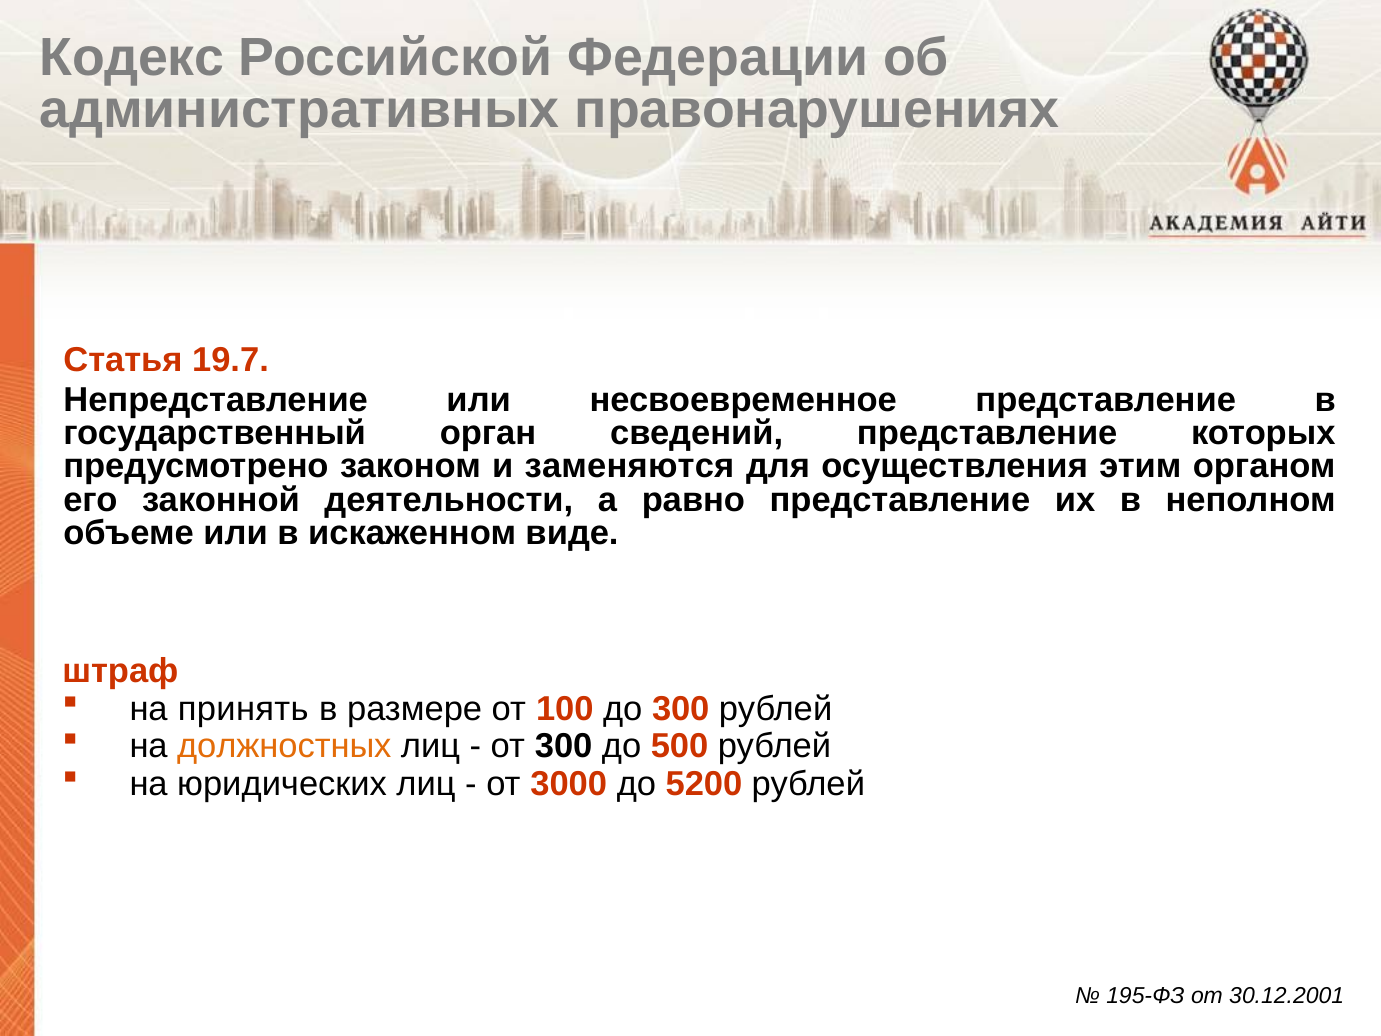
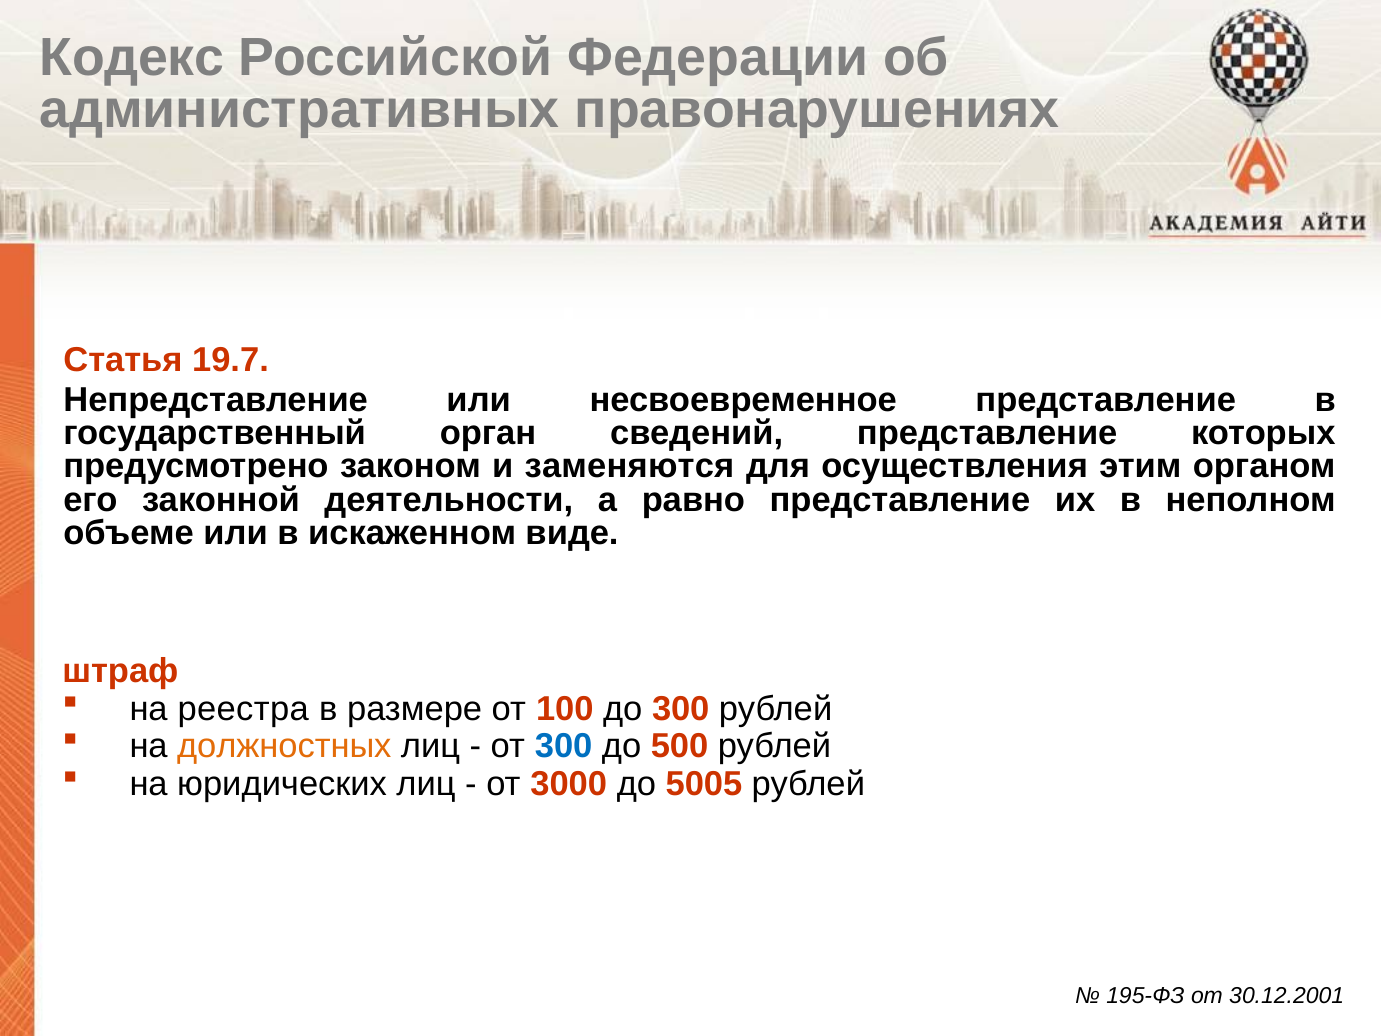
принять: принять -> реестра
300 at (564, 746) colour: black -> blue
5200: 5200 -> 5005
